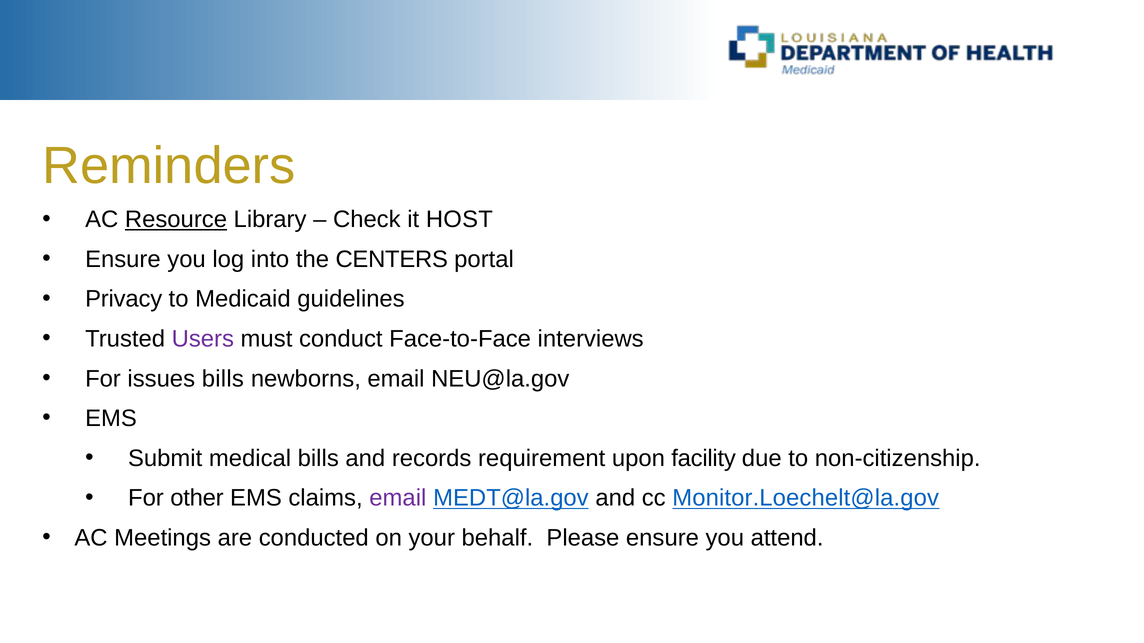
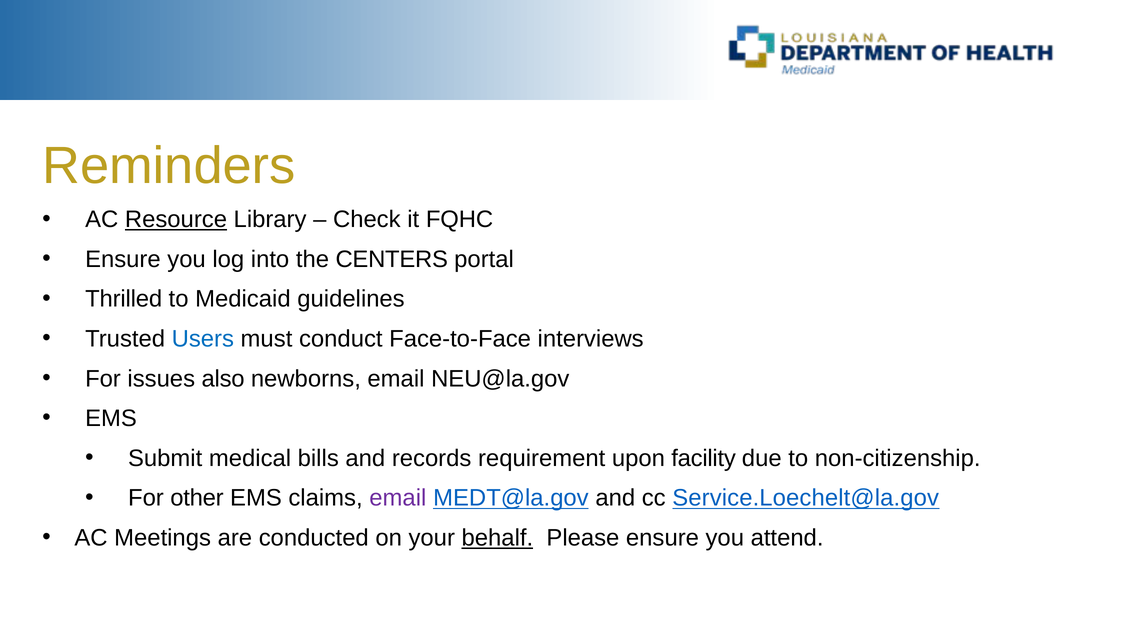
HOST: HOST -> FQHC
Privacy: Privacy -> Thrilled
Users colour: purple -> blue
issues bills: bills -> also
Monitor.Loechelt@la.gov: Monitor.Loechelt@la.gov -> Service.Loechelt@la.gov
behalf underline: none -> present
